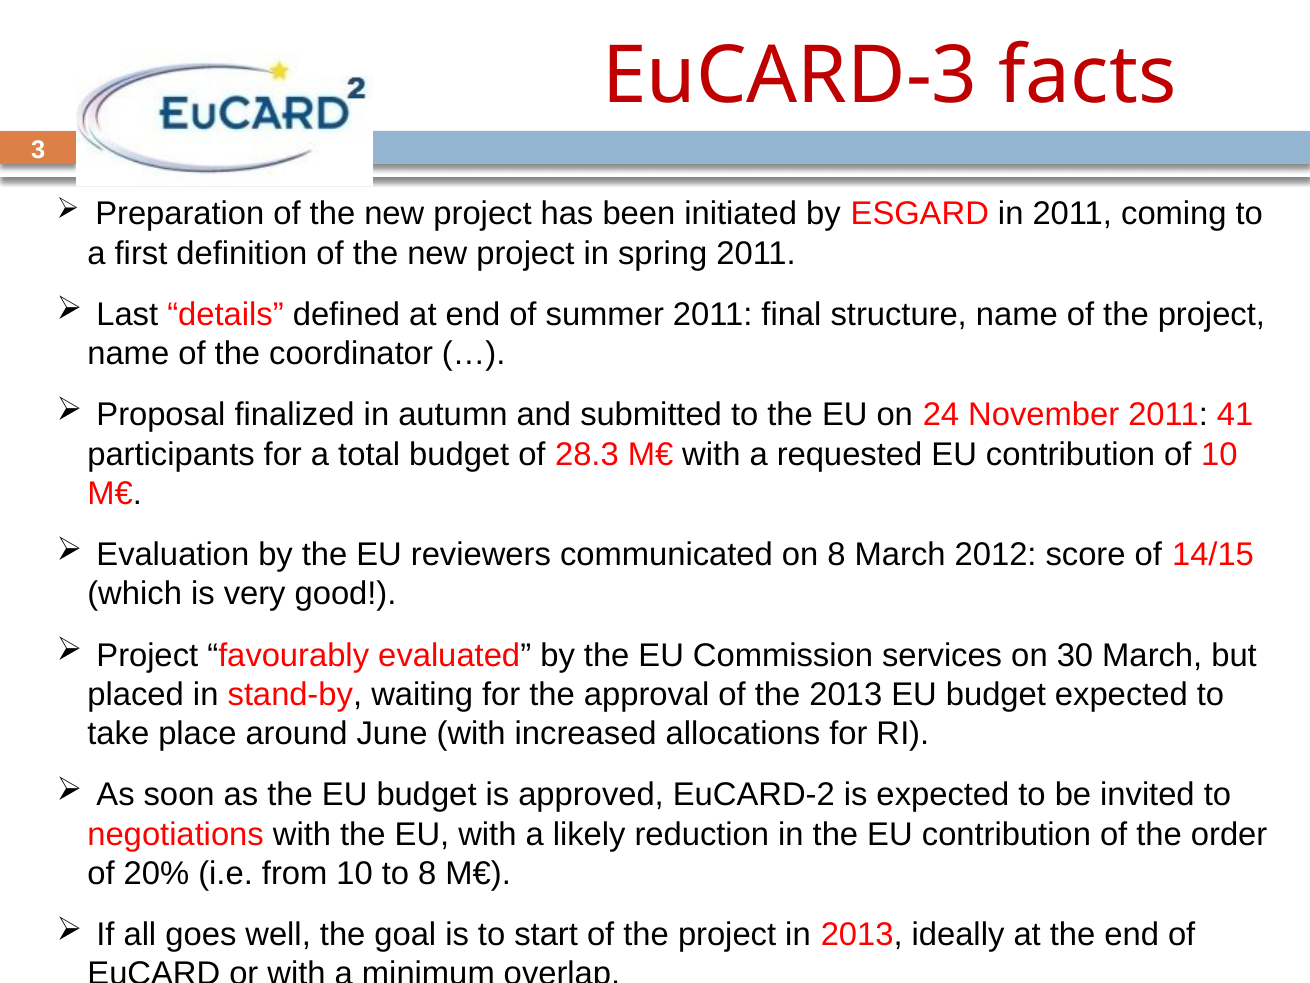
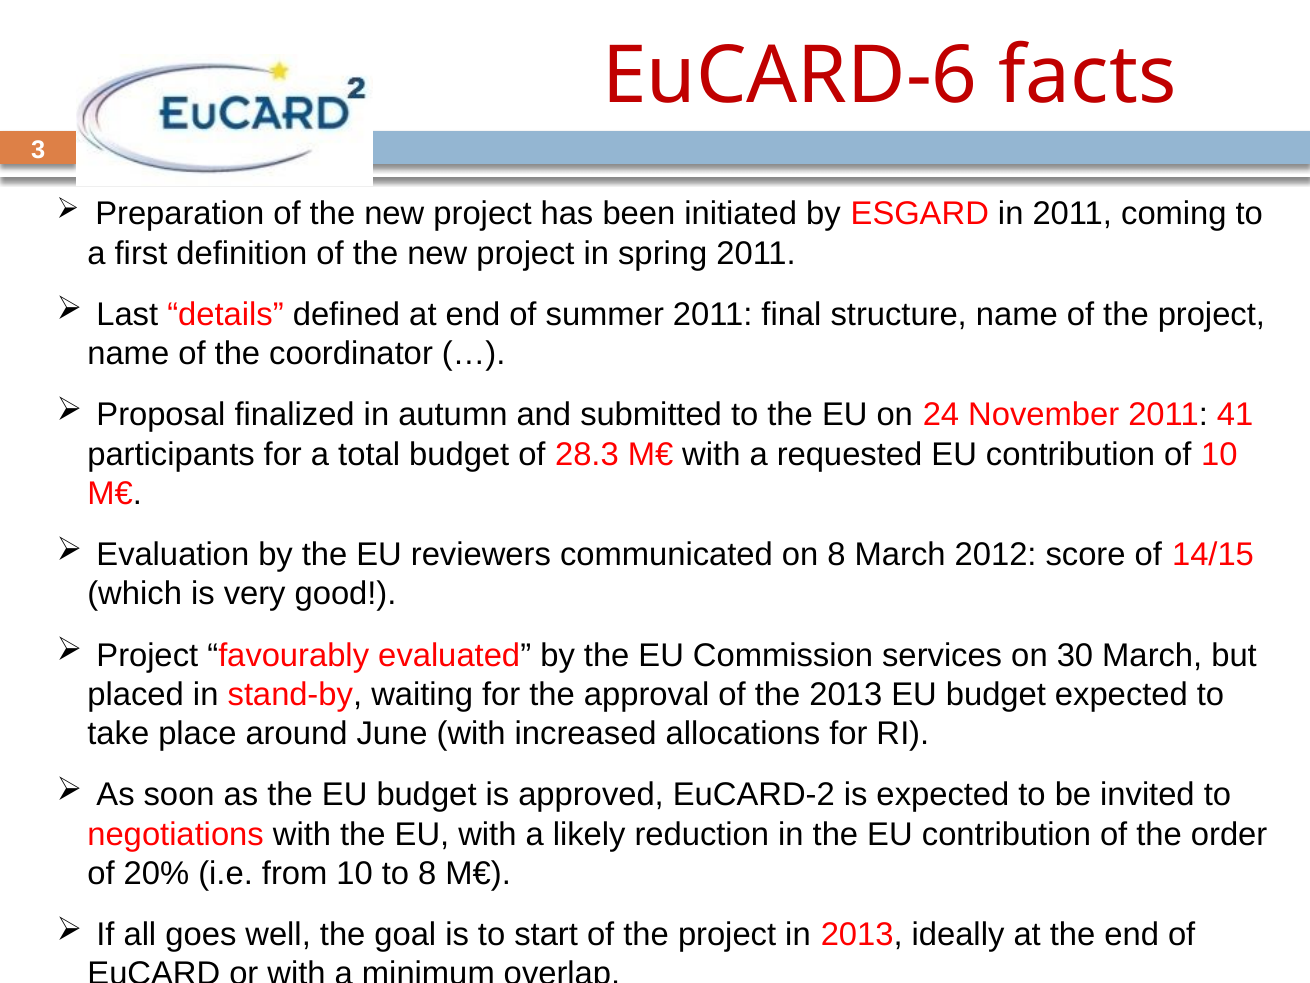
EuCARD-3: EuCARD-3 -> EuCARD-6
